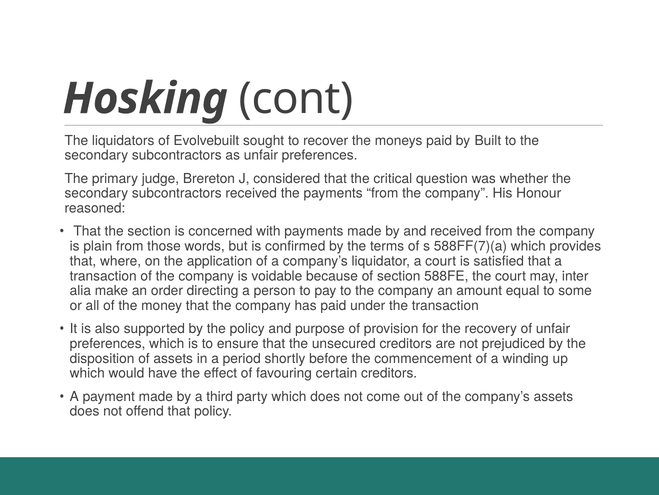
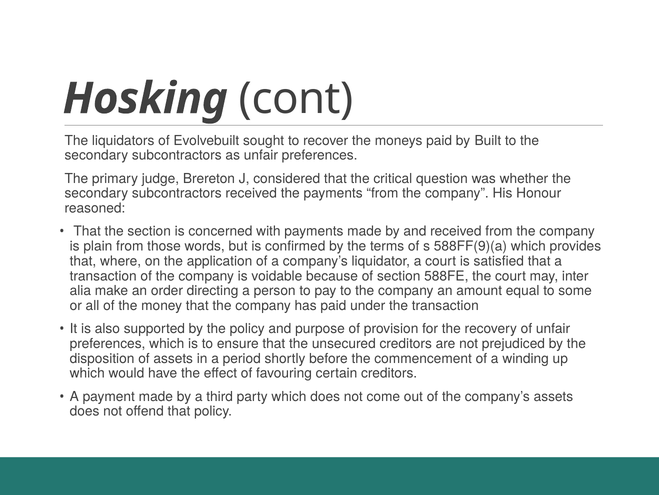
588FF(7)(a: 588FF(7)(a -> 588FF(9)(a
